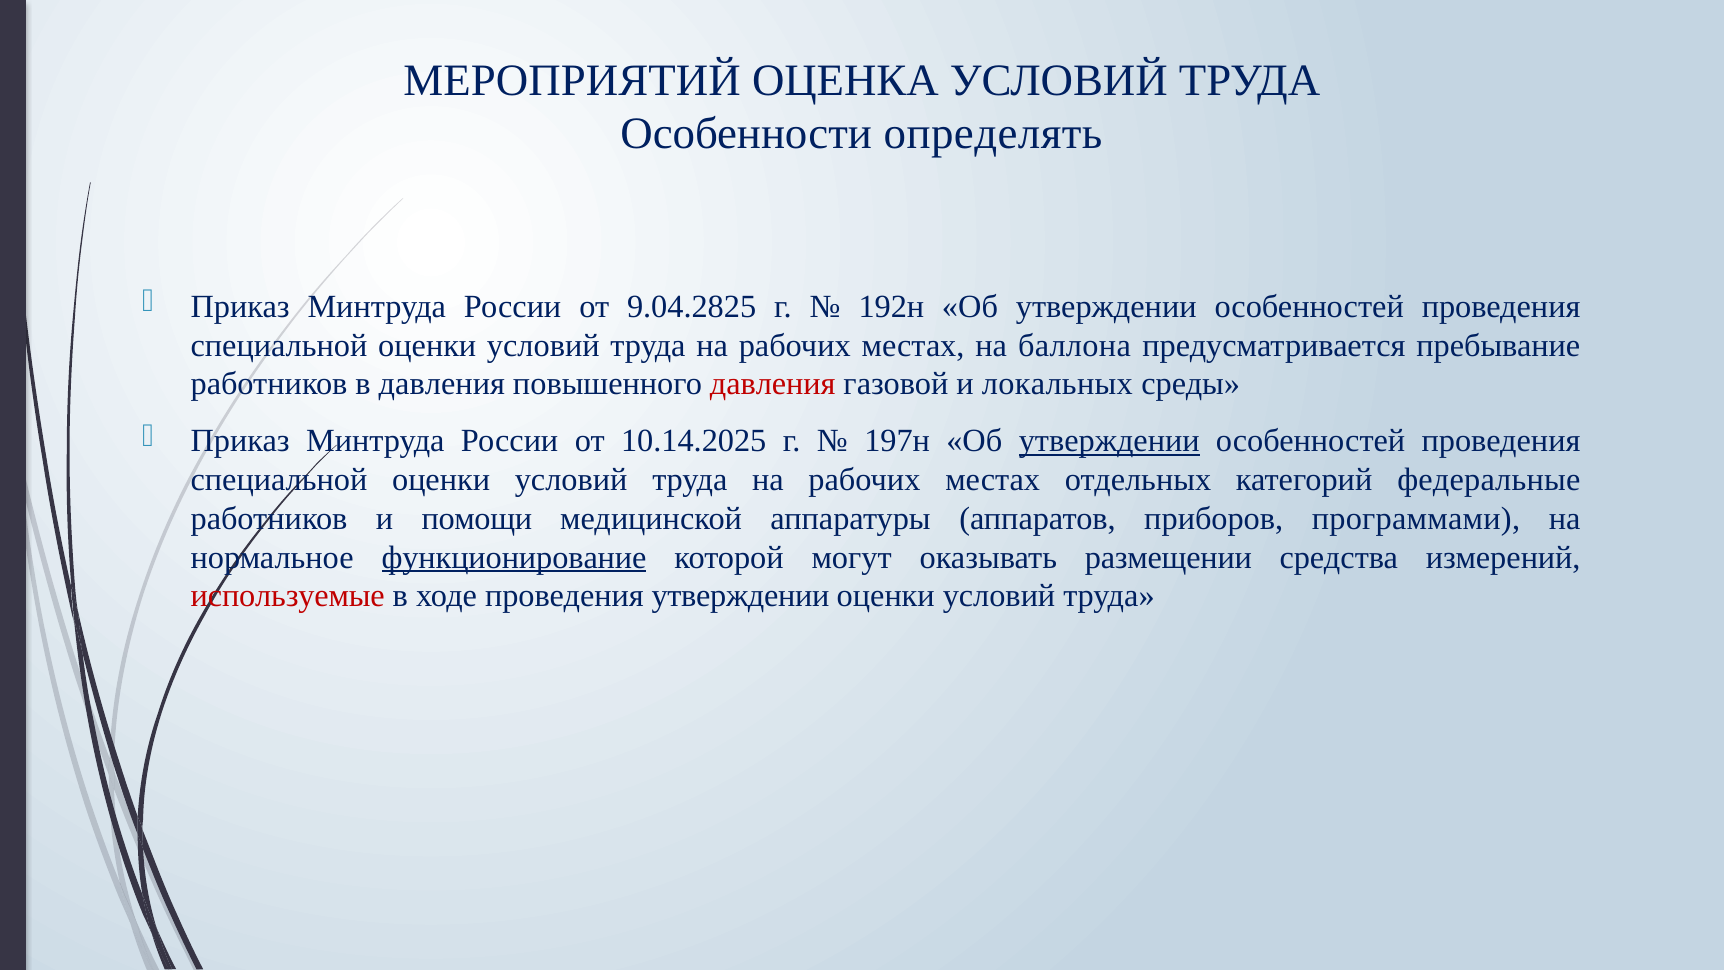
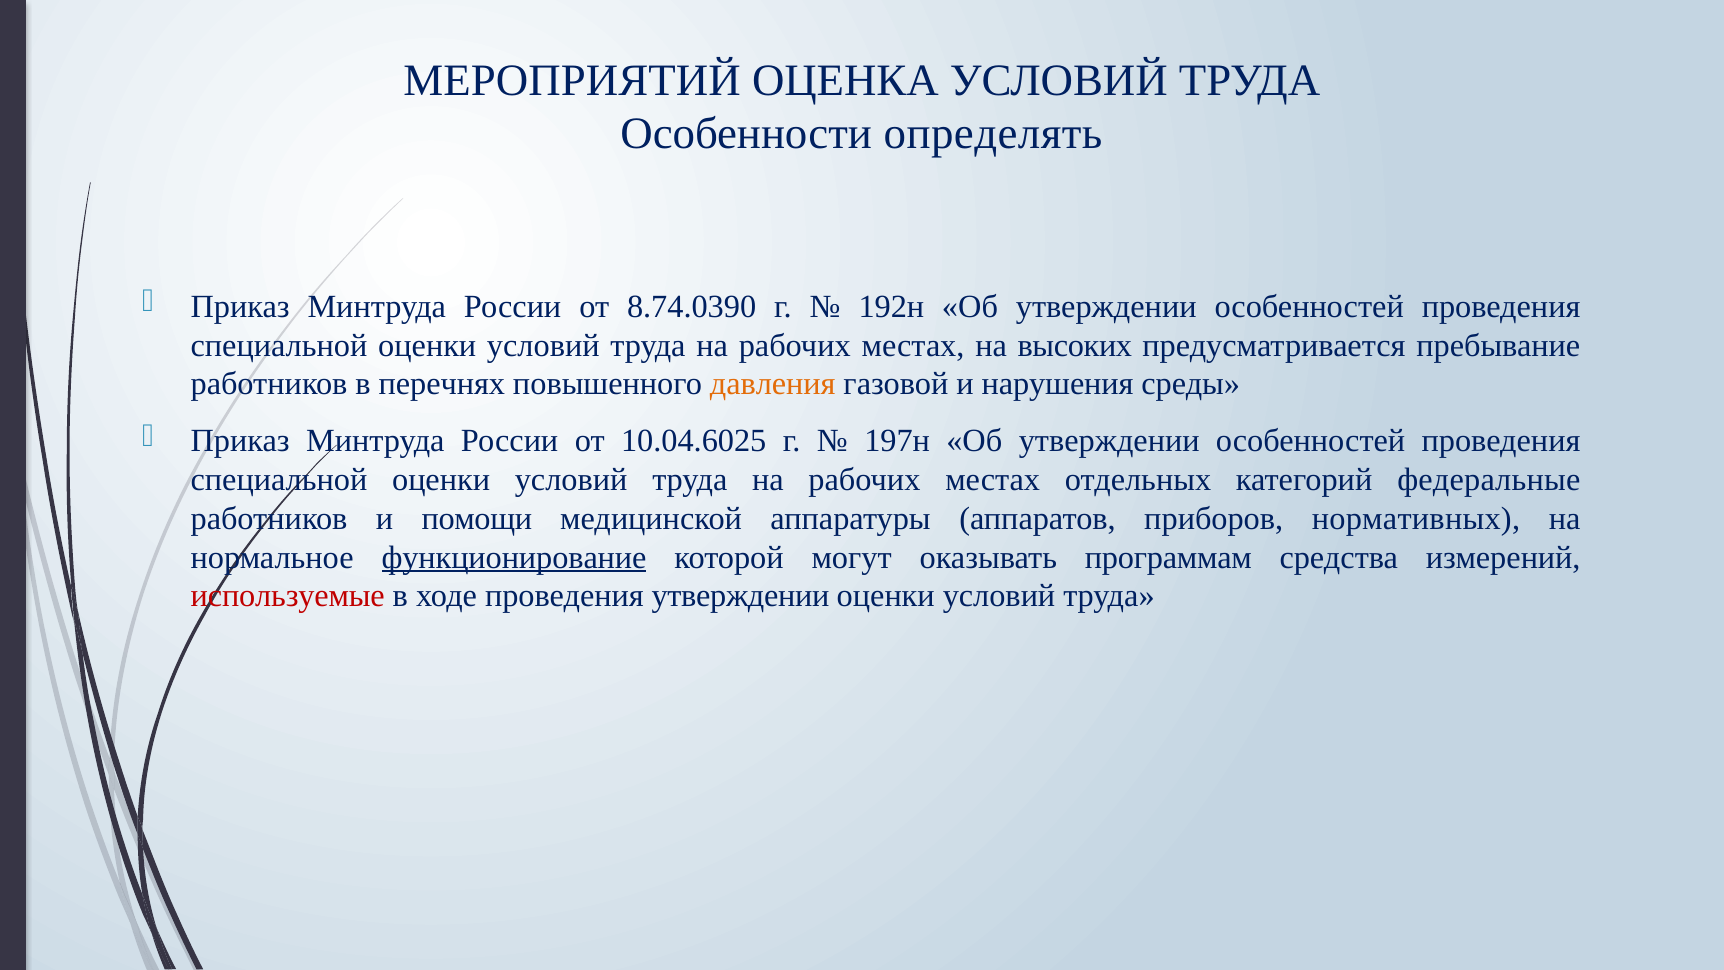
9.04.2825: 9.04.2825 -> 8.74.0390
баллона: баллона -> высоких
в давления: давления -> перечнях
давления at (773, 384) colour: red -> orange
локальных: локальных -> нарушения
10.14.2025: 10.14.2025 -> 10.04.6025
утверждении at (1109, 441) underline: present -> none
программами: программами -> нормативных
размещении: размещении -> программам
